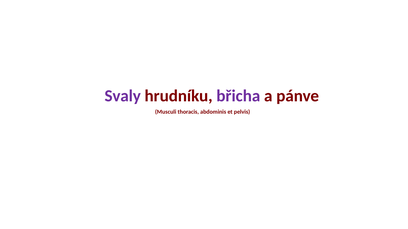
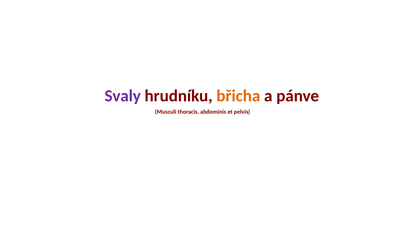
břicha colour: purple -> orange
